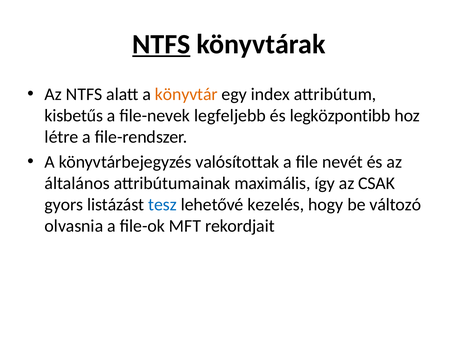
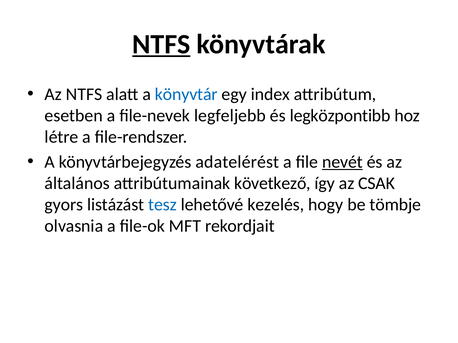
könyvtár colour: orange -> blue
kisbetűs: kisbetűs -> esetben
valósítottak: valósítottak -> adatelérést
nevét underline: none -> present
maximális: maximális -> következő
változó: változó -> tömbje
